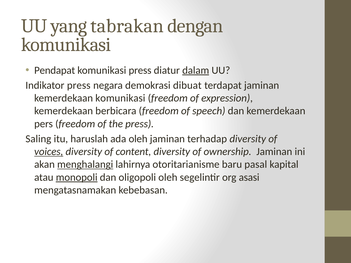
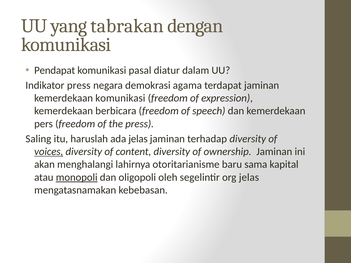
komunikasi press: press -> pasal
dalam underline: present -> none
dibuat: dibuat -> agama
ada oleh: oleh -> jelas
menghalangi underline: present -> none
pasal: pasal -> sama
org asasi: asasi -> jelas
